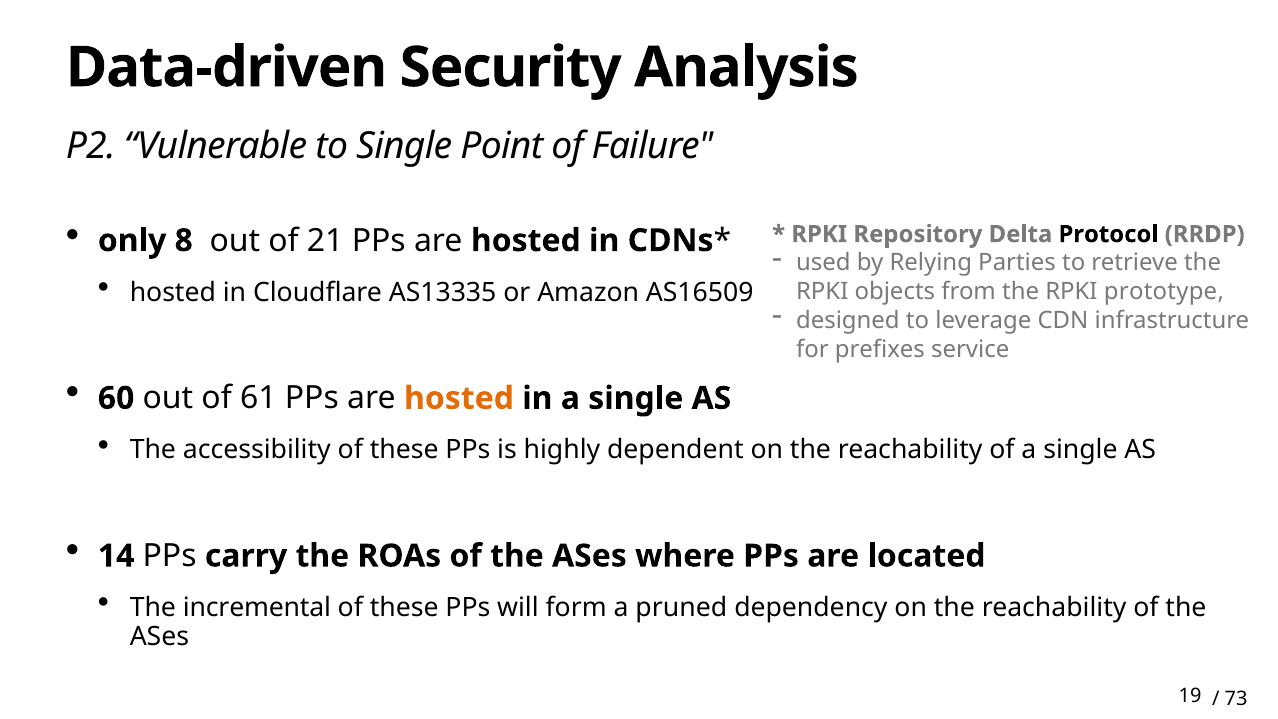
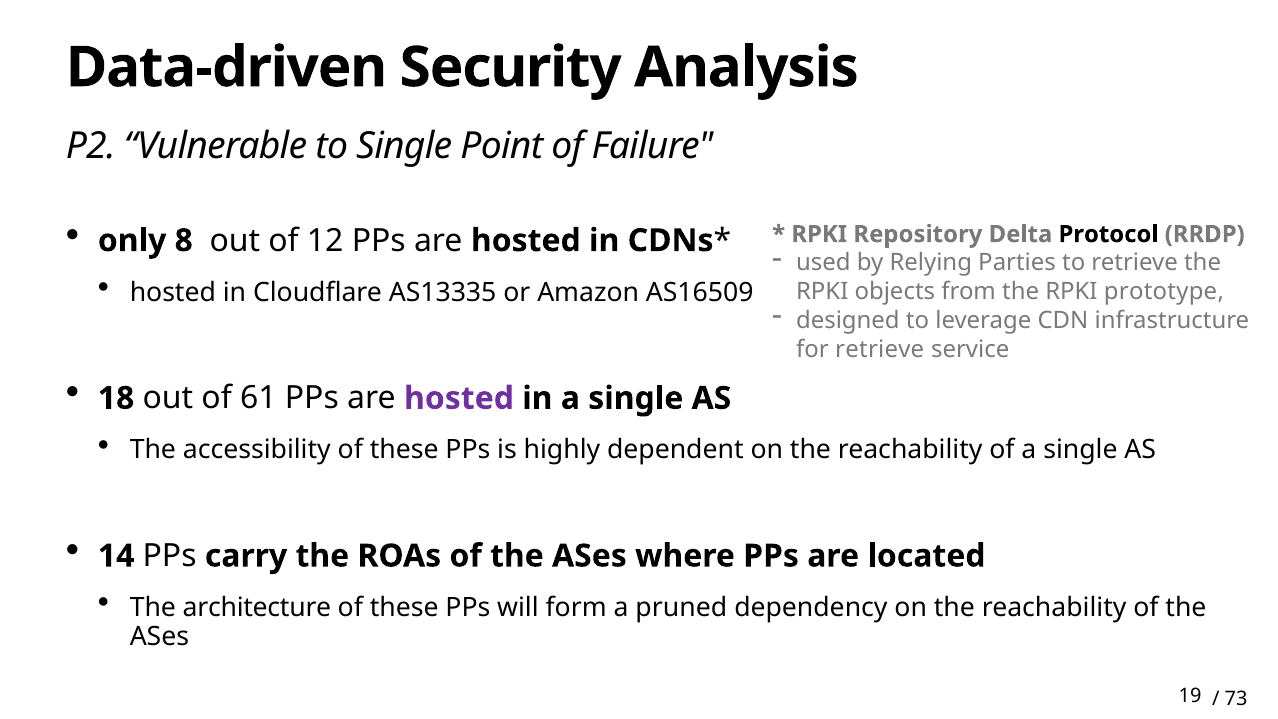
21: 21 -> 12
for prefixes: prefixes -> retrieve
60: 60 -> 18
hosted at (459, 398) colour: orange -> purple
incremental: incremental -> architecture
